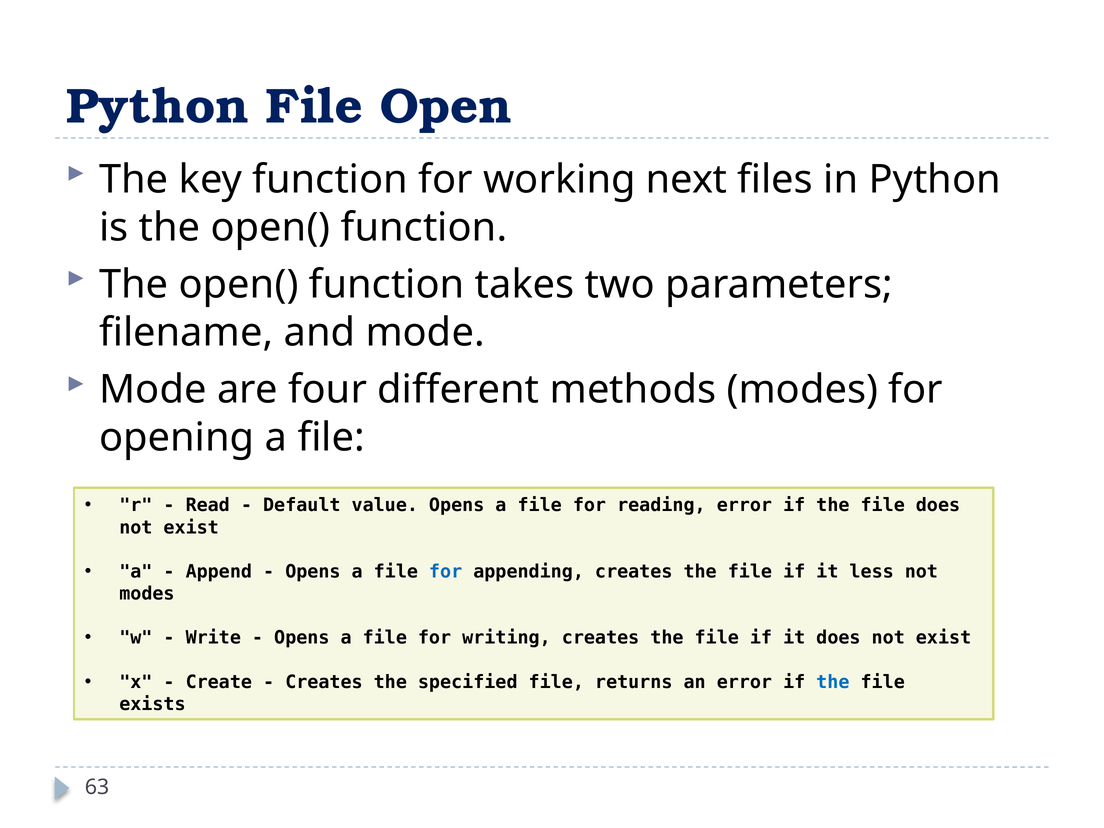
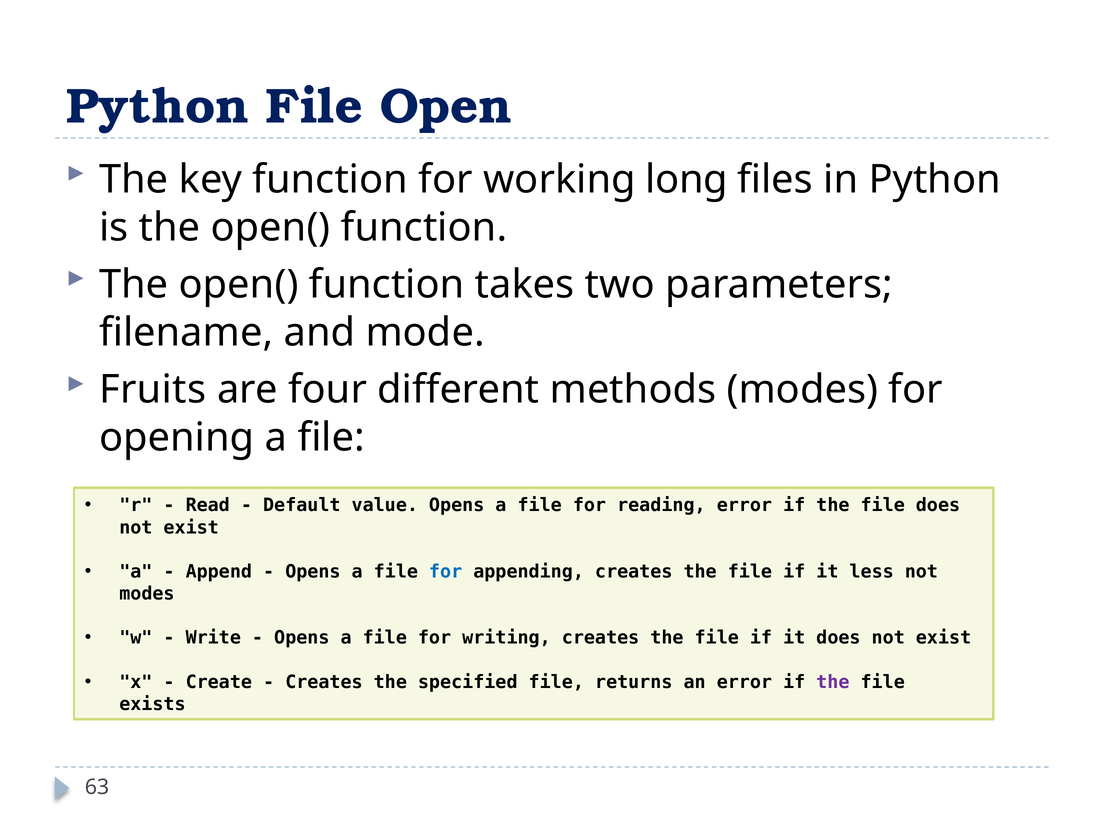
next: next -> long
Mode at (153, 390): Mode -> Fruits
the at (833, 682) colour: blue -> purple
